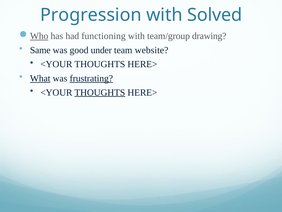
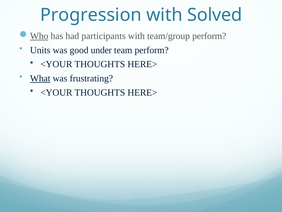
functioning: functioning -> participants
team/group drawing: drawing -> perform
Same: Same -> Units
team website: website -> perform
frustrating underline: present -> none
THOUGHTS at (100, 92) underline: present -> none
